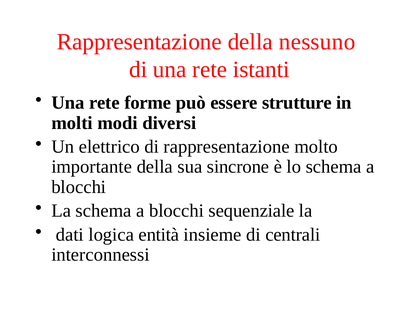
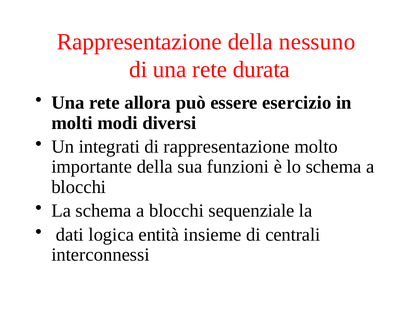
istanti: istanti -> durata
forme: forme -> allora
strutture: strutture -> esercizio
elettrico: elettrico -> integrati
sincrone: sincrone -> funzioni
